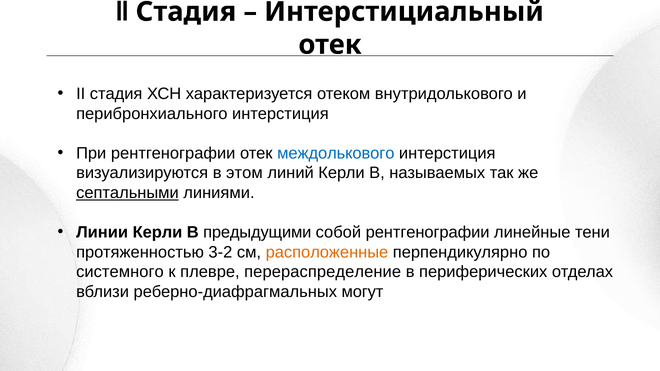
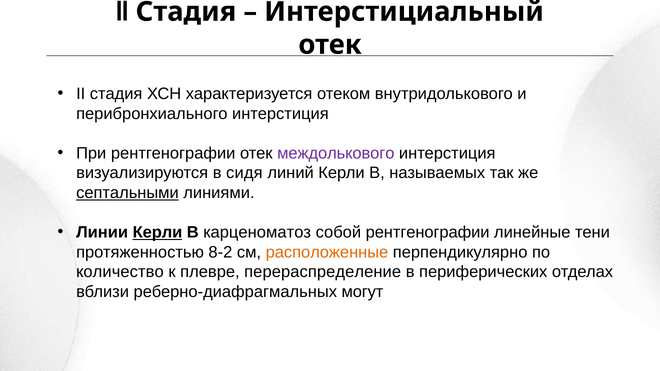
междолькового colour: blue -> purple
этом: этом -> сидя
Керли at (157, 233) underline: none -> present
предыдущими: предыдущими -> карценоматоз
3-2: 3-2 -> 8-2
системного: системного -> количество
